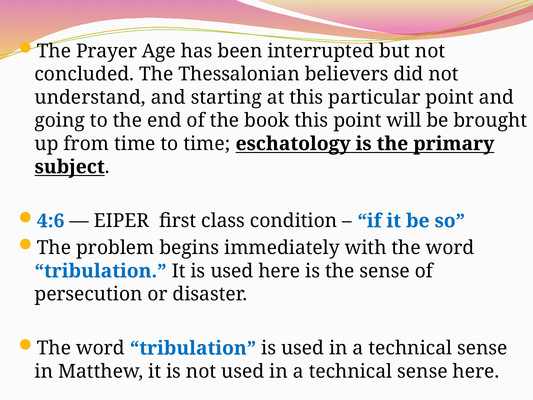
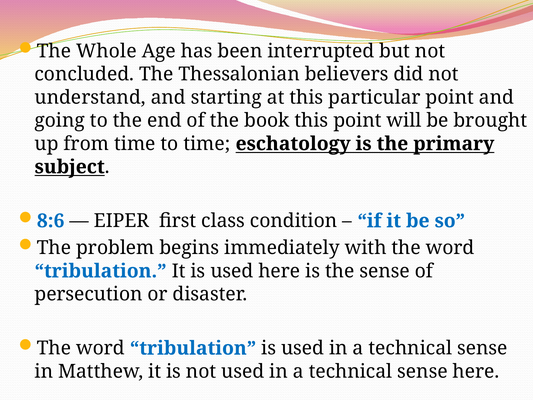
Prayer: Prayer -> Whole
4:6: 4:6 -> 8:6
